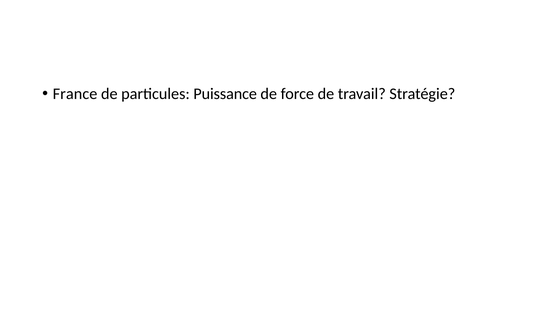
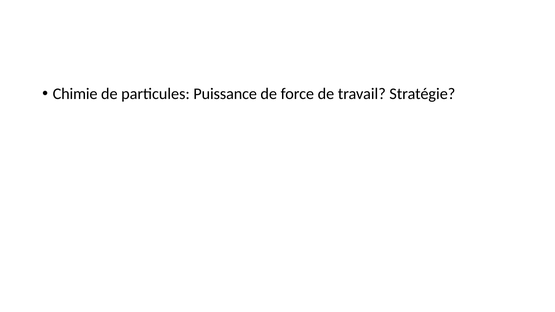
France: France -> Chimie
